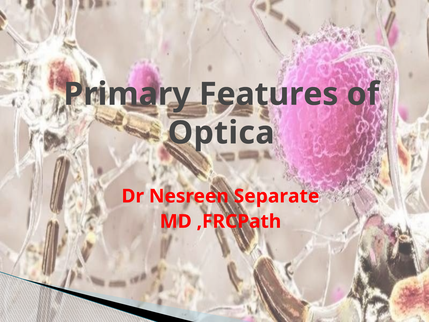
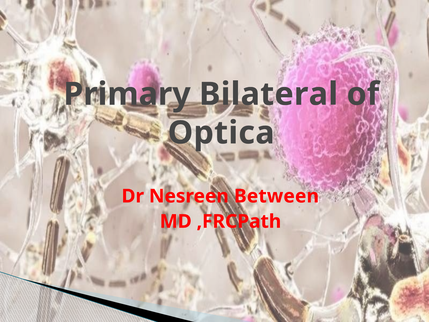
Features: Features -> Bilateral
Separate: Separate -> Between
